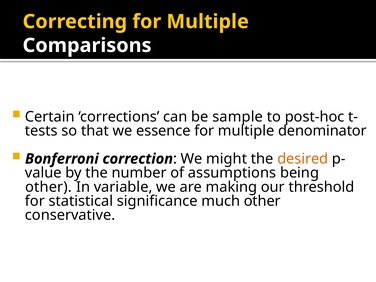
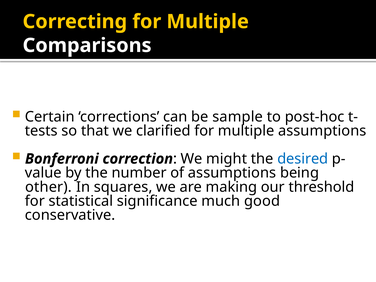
essence: essence -> clarified
multiple denominator: denominator -> assumptions
desired colour: orange -> blue
variable: variable -> squares
much other: other -> good
